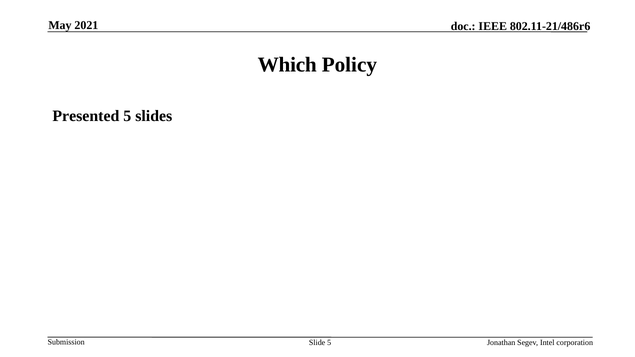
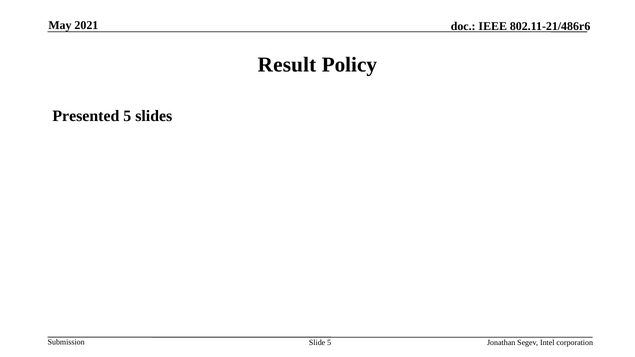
Which: Which -> Result
